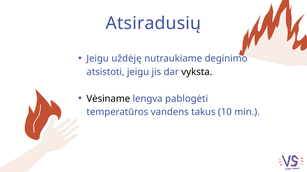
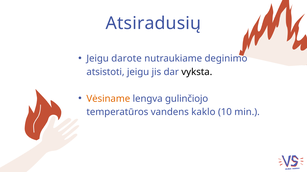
uždėję: uždėję -> darote
Vėsiname colour: black -> orange
pablogėti: pablogėti -> gulinčiojo
takus: takus -> kaklo
